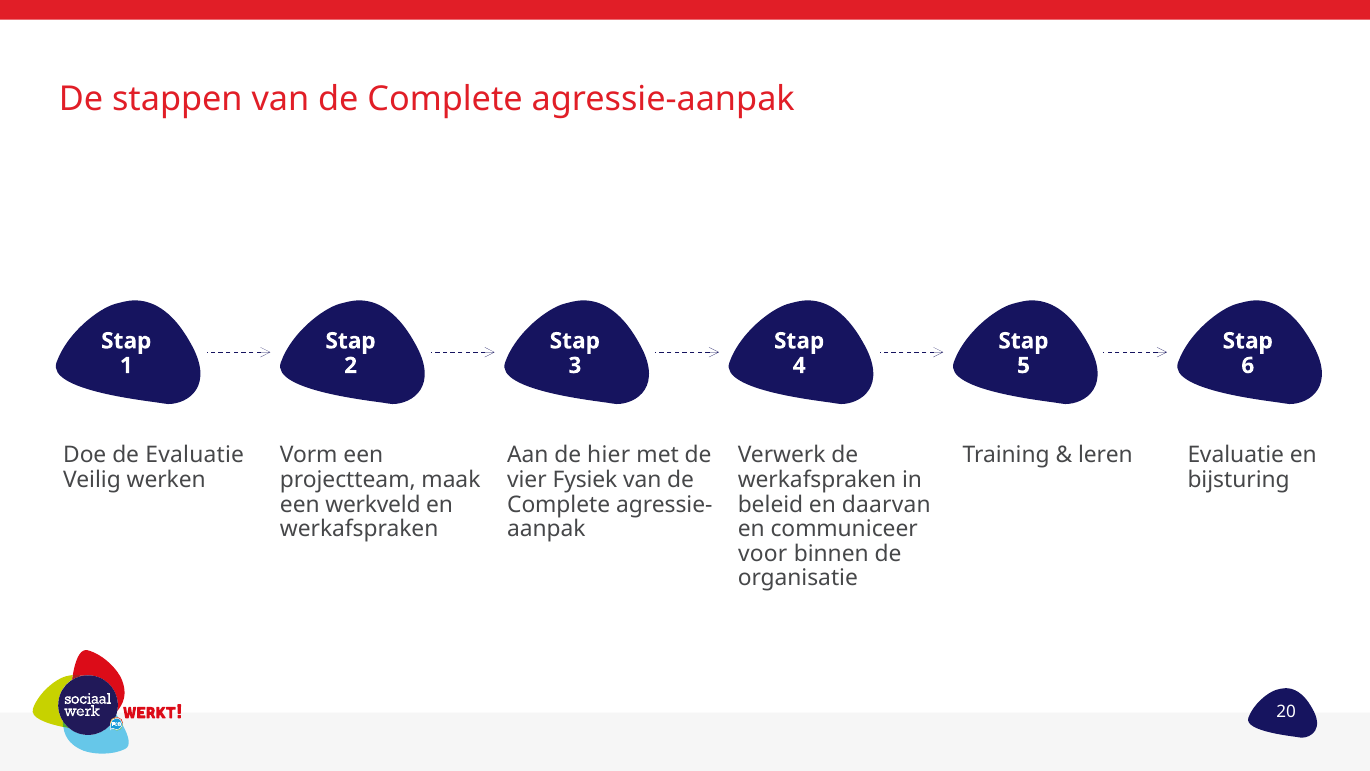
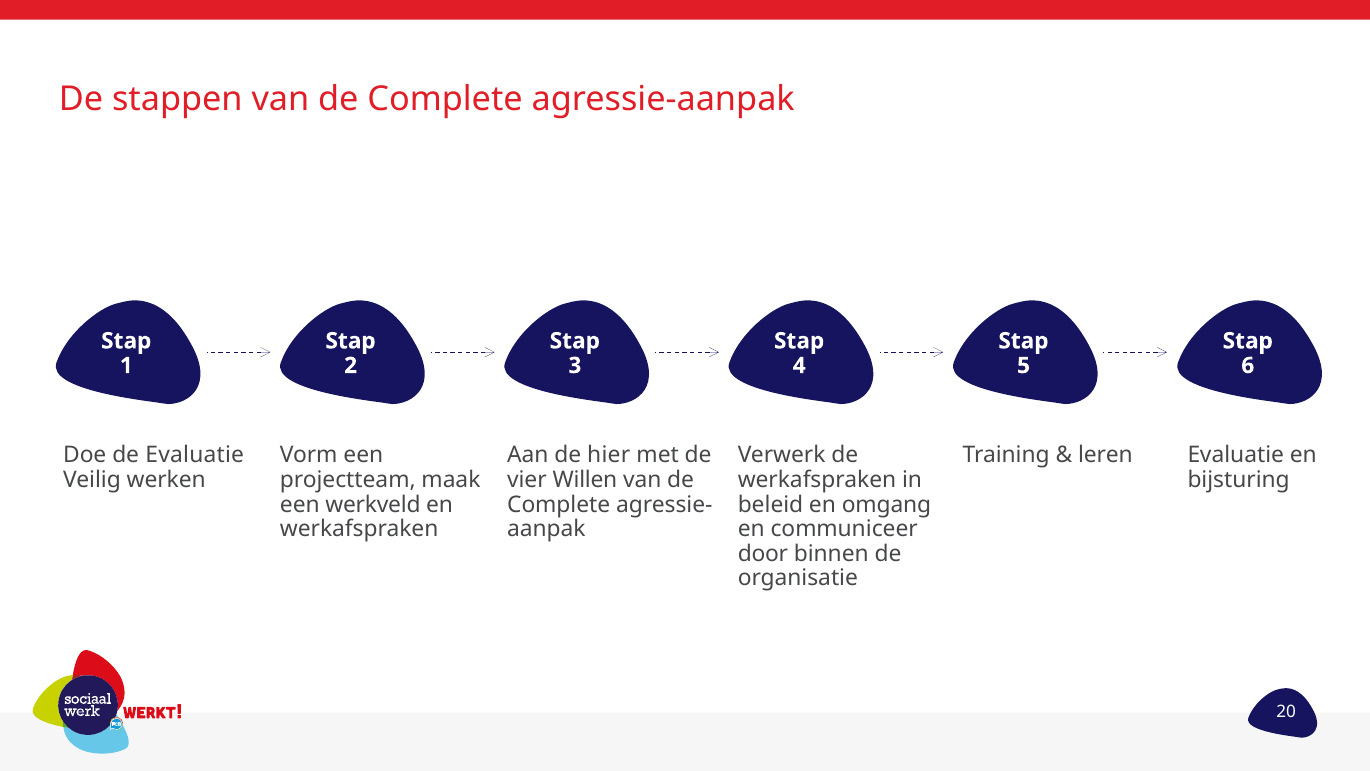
Fysiek: Fysiek -> Willen
daarvan: daarvan -> omgang
voor: voor -> door
